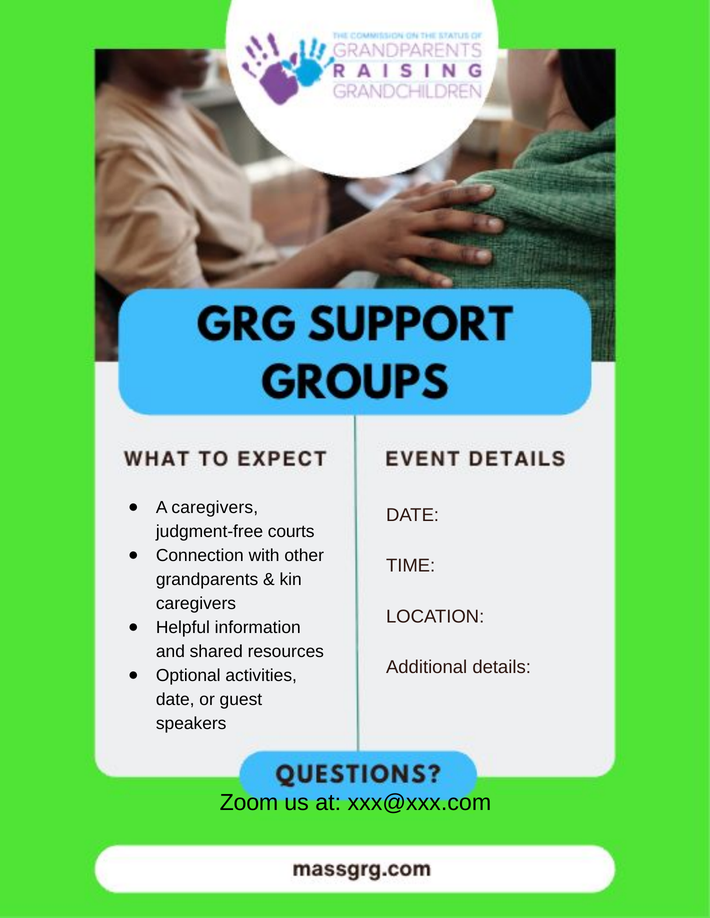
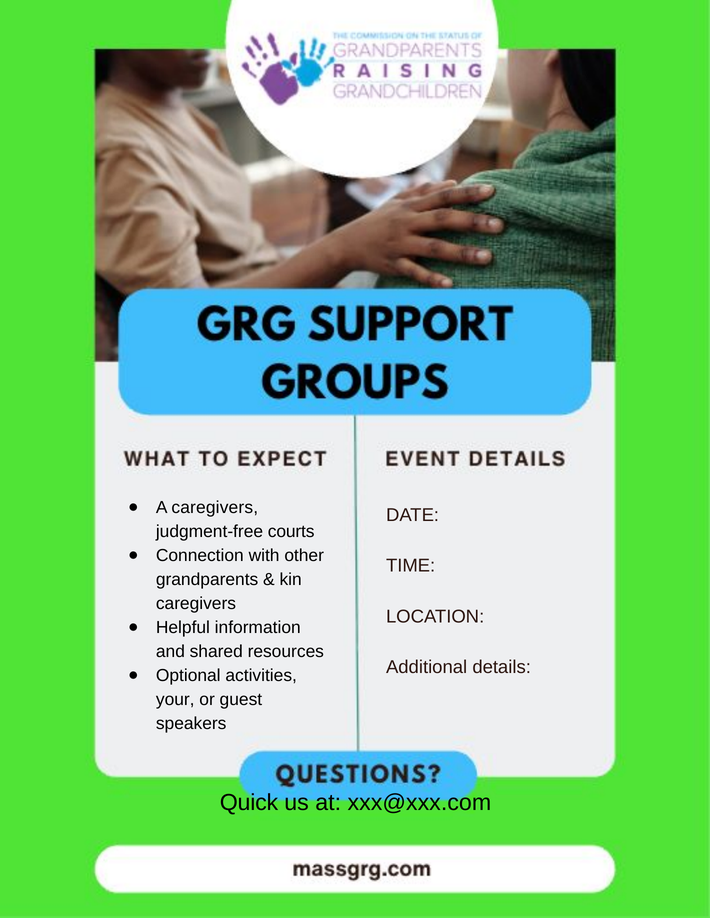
date at (175, 700): date -> your
Zoom: Zoom -> Quick
